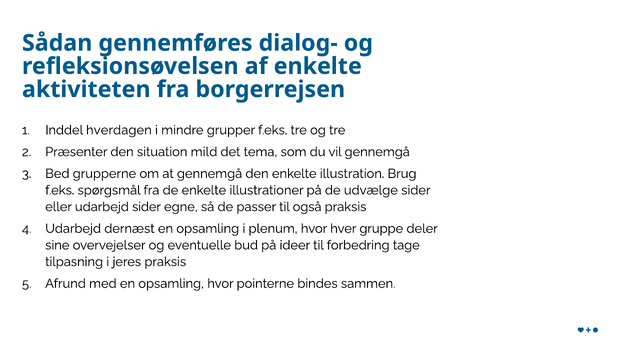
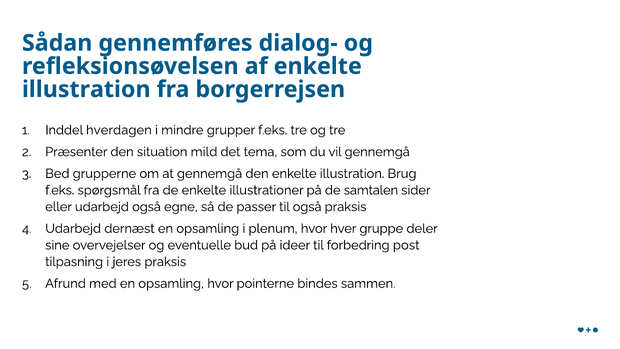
aktiviteten at (86, 89): aktiviteten -> illustration
udvælge: udvælge -> samtalen
udarbejd sider: sider -> også
tage: tage -> post
